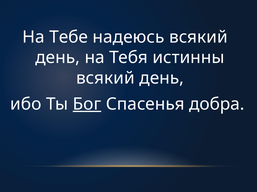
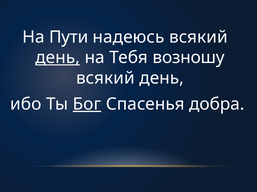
Тебе: Тебе -> Пути
день at (58, 58) underline: none -> present
истинны: истинны -> возношу
